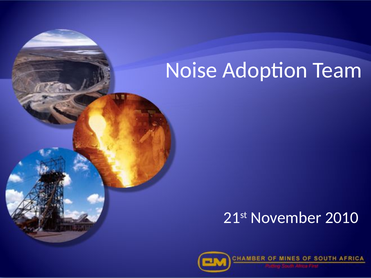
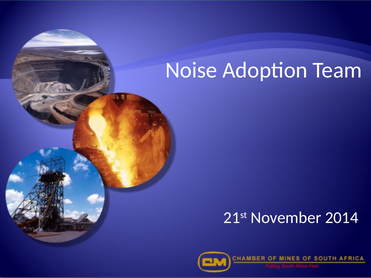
2010: 2010 -> 2014
